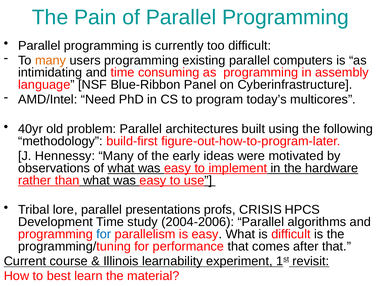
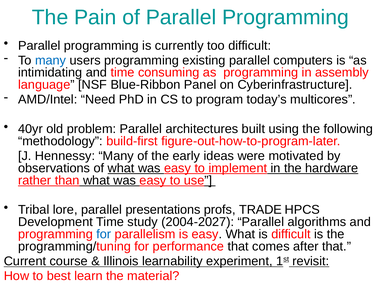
many at (51, 60) colour: orange -> blue
CRISIS: CRISIS -> TRADE
2004-2006: 2004-2006 -> 2004-2027
